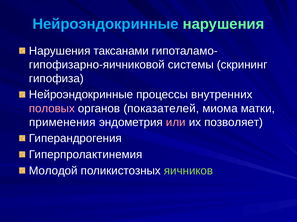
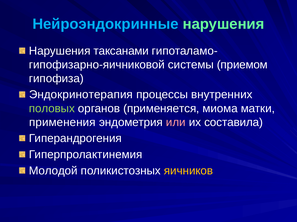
скрининг: скрининг -> приемом
Нейроэндокринные at (81, 95): Нейроэндокринные -> Эндокринотерапия
половых colour: pink -> light green
показателей: показателей -> применяется
позволяет: позволяет -> составила
яичников colour: light green -> yellow
